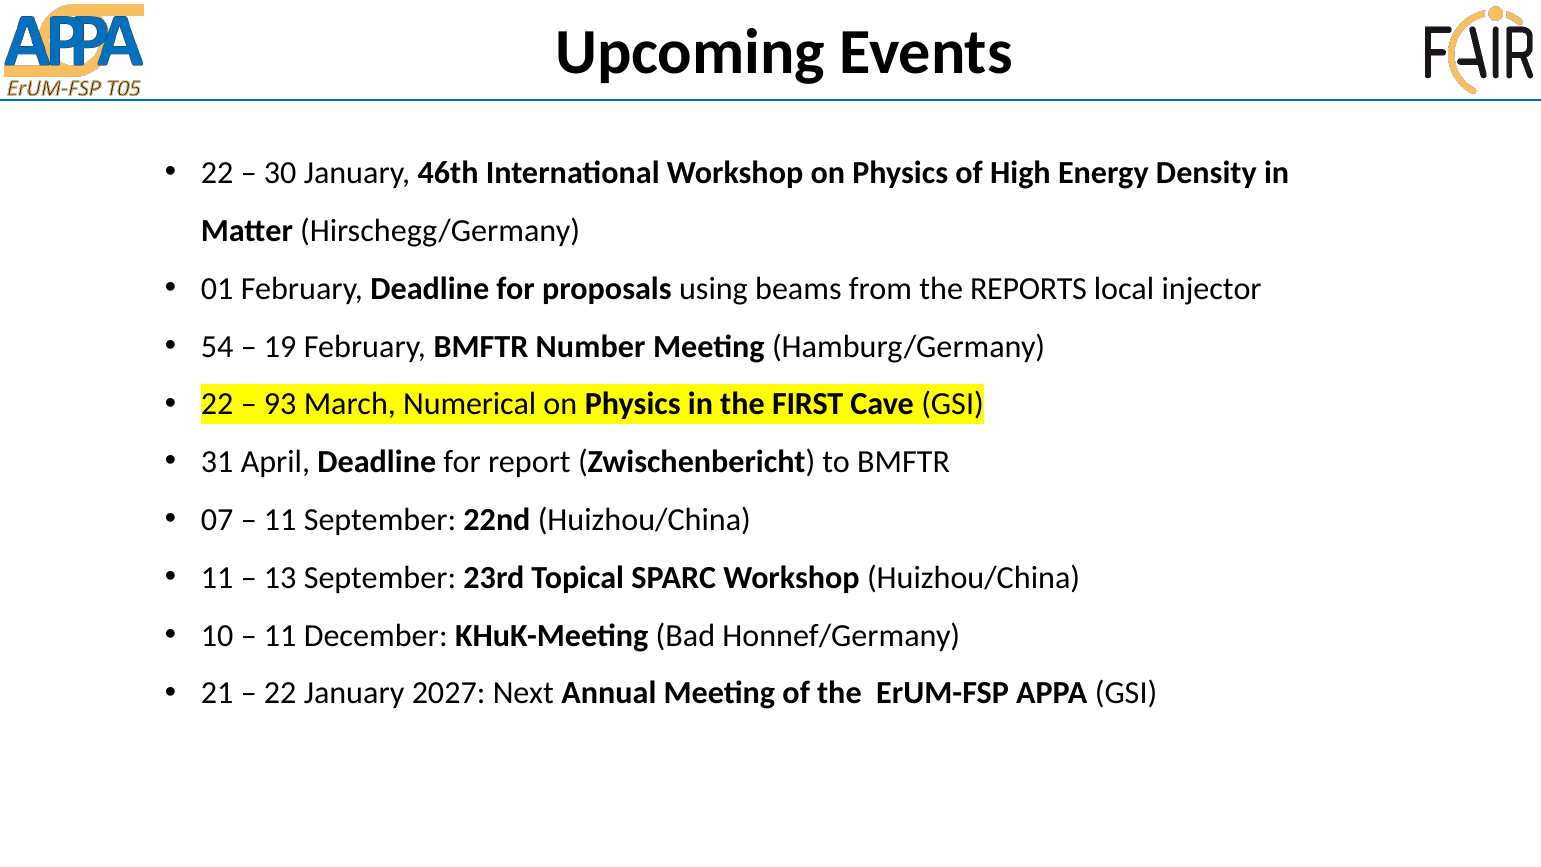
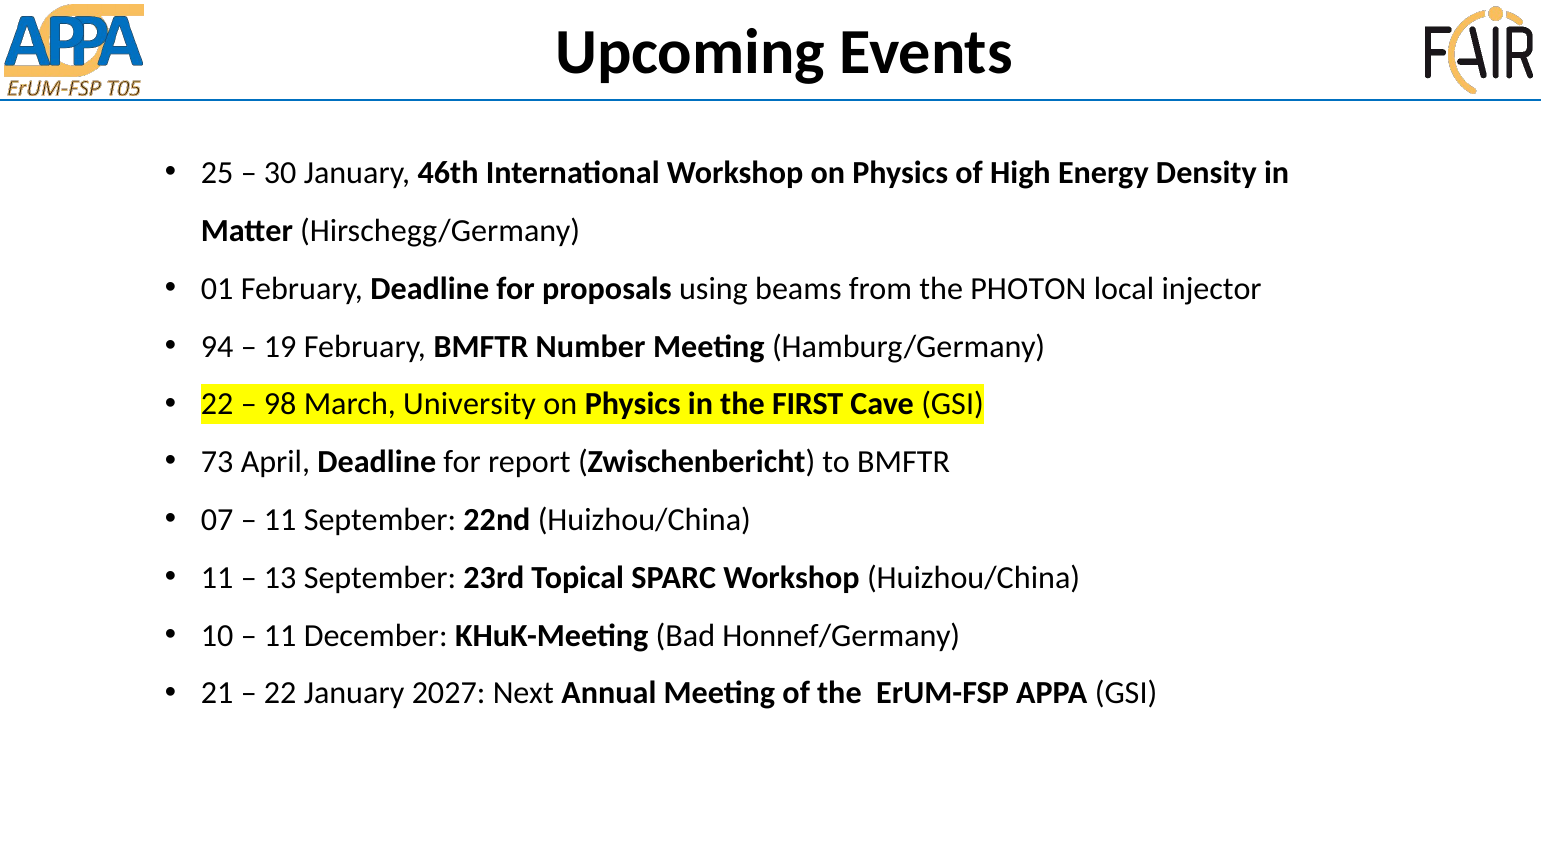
22 at (217, 173): 22 -> 25
REPORTS: REPORTS -> PHOTON
54: 54 -> 94
93: 93 -> 98
Numerical: Numerical -> University
31: 31 -> 73
